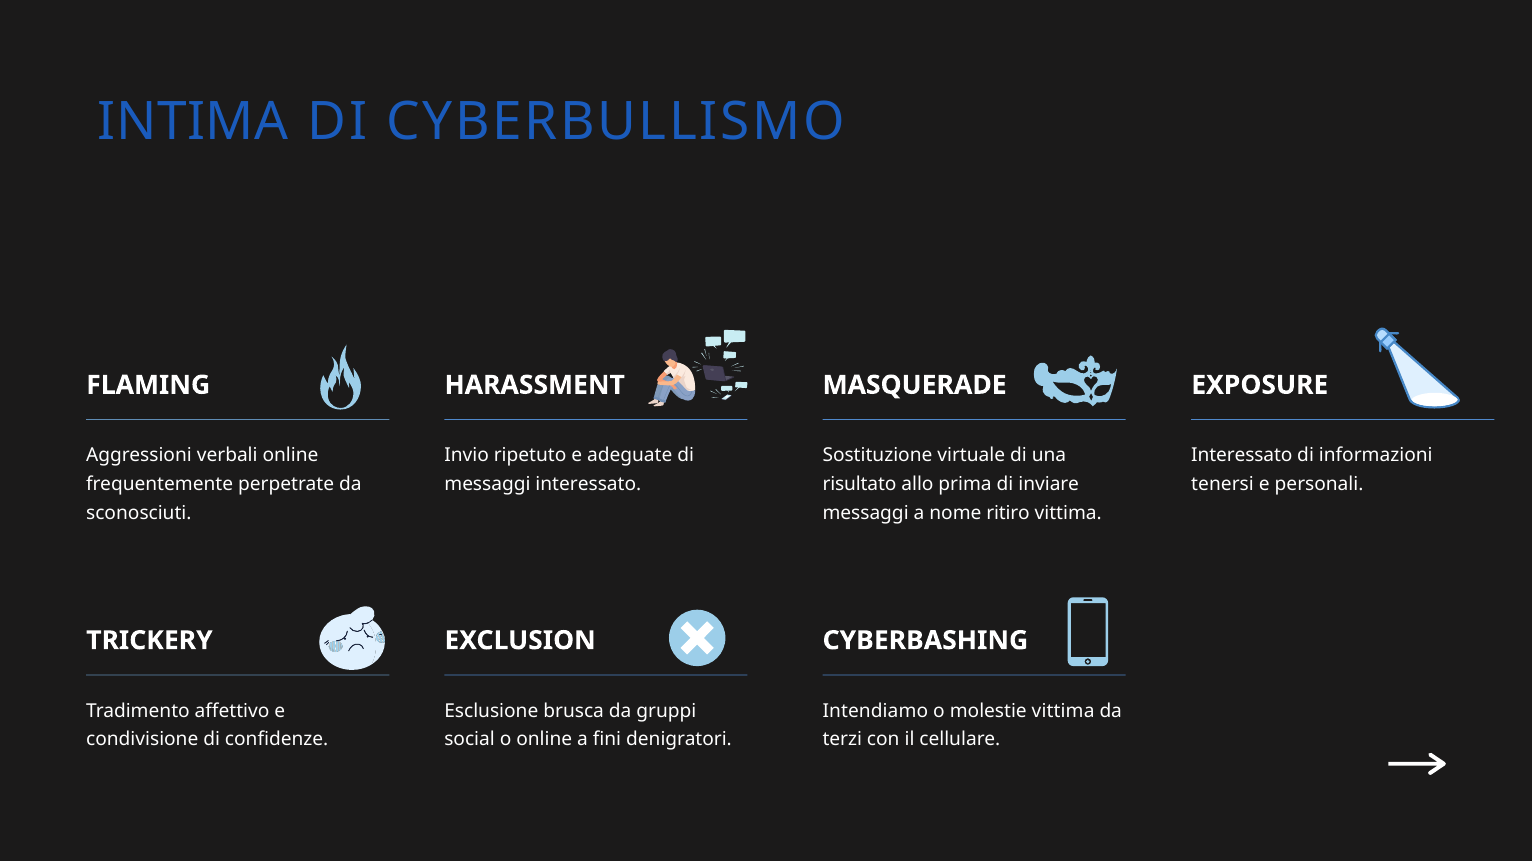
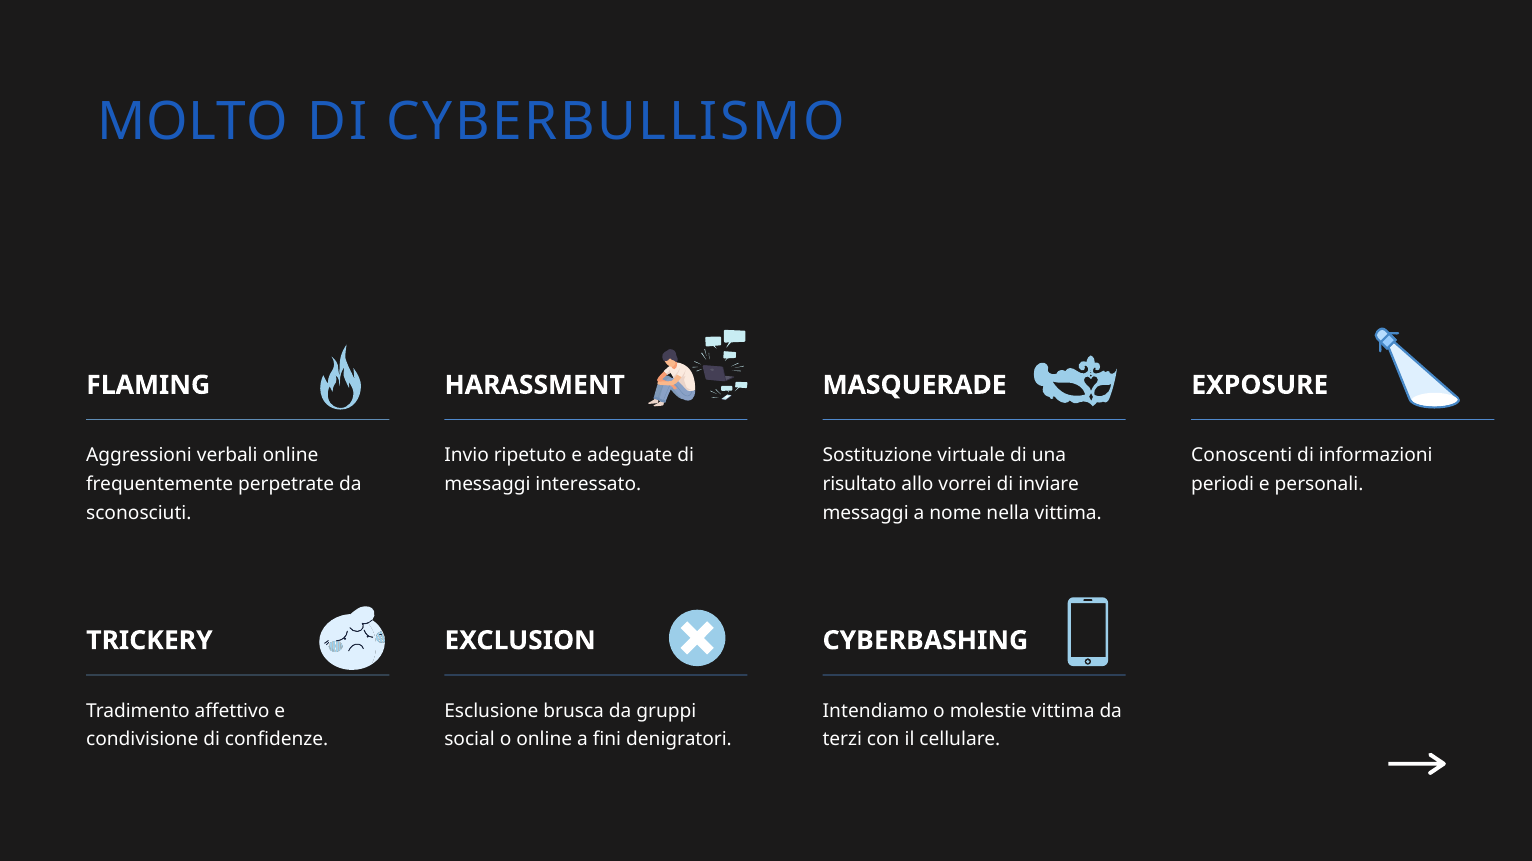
INTIMA: INTIMA -> MOLTO
Interessato at (1242, 456): Interessato -> Conoscenti
prima: prima -> vorrei
tenersi: tenersi -> periodi
ritiro: ritiro -> nella
